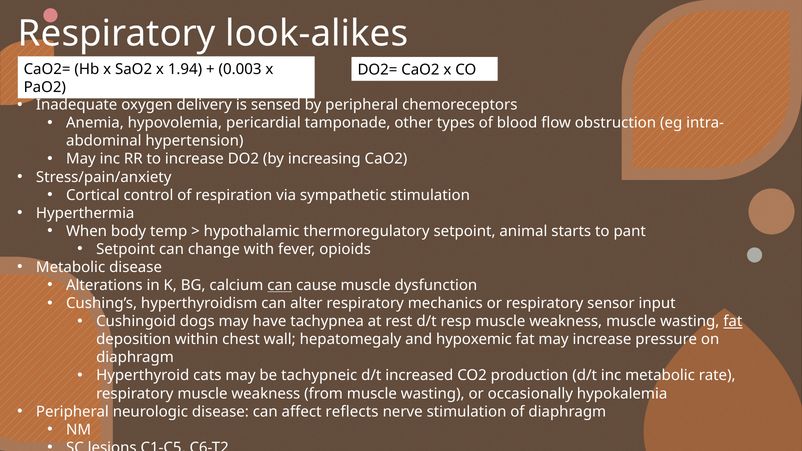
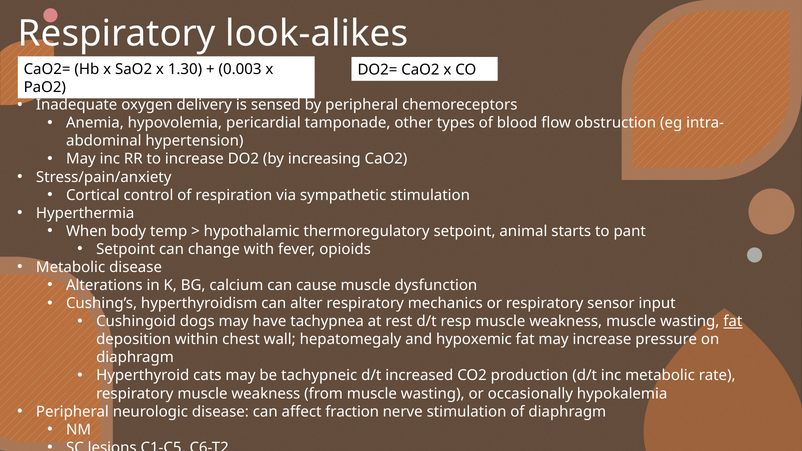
1.94: 1.94 -> 1.30
can at (280, 285) underline: present -> none
reflects: reflects -> fraction
